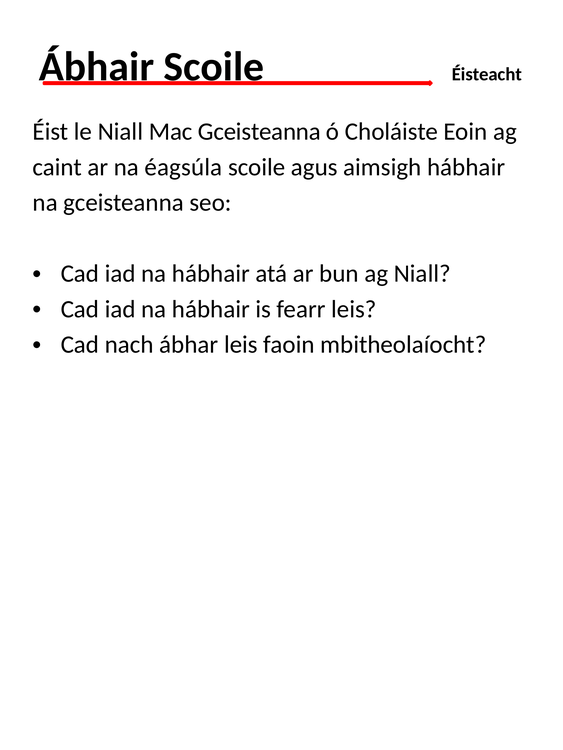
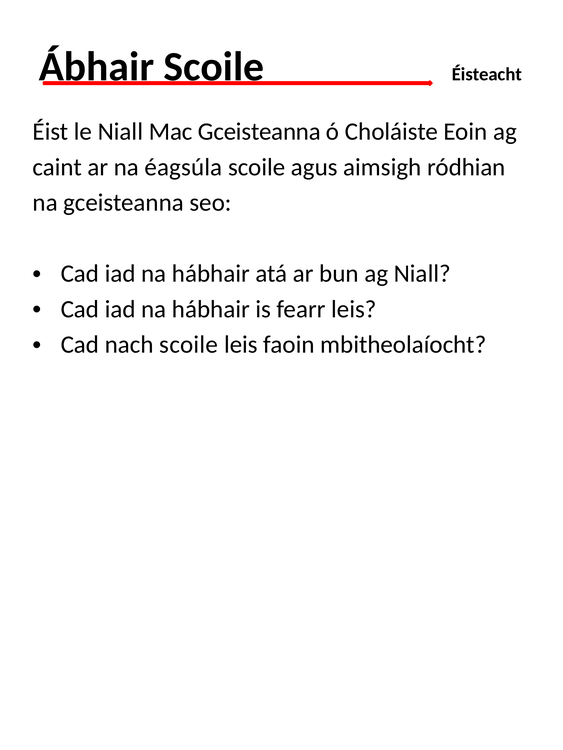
aimsigh hábhair: hábhair -> ródhian
nach ábhar: ábhar -> scoile
